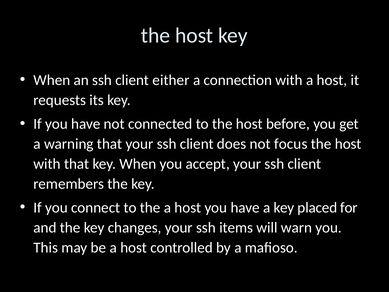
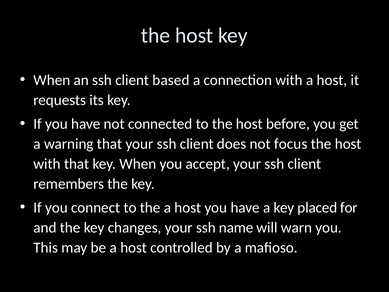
either: either -> based
items: items -> name
